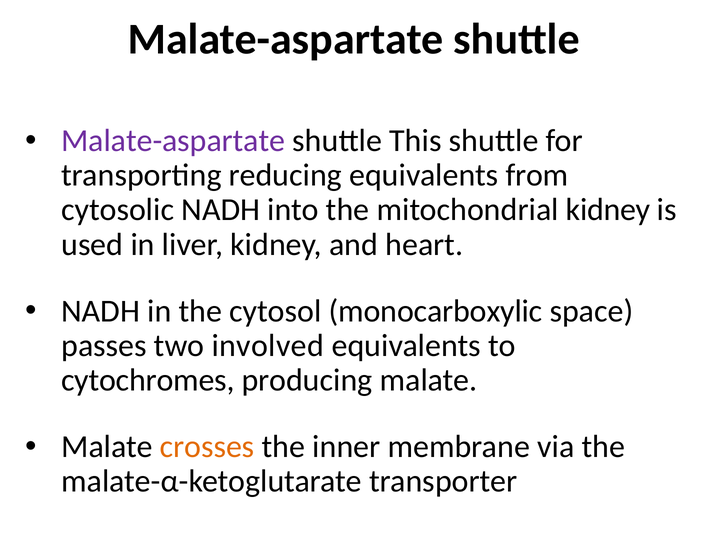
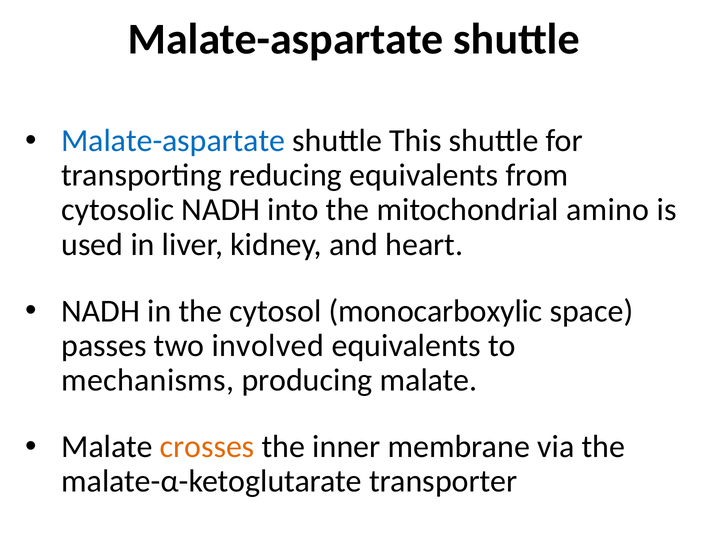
Malate-aspartate at (173, 141) colour: purple -> blue
mitochondrial kidney: kidney -> amino
cytochromes: cytochromes -> mechanisms
